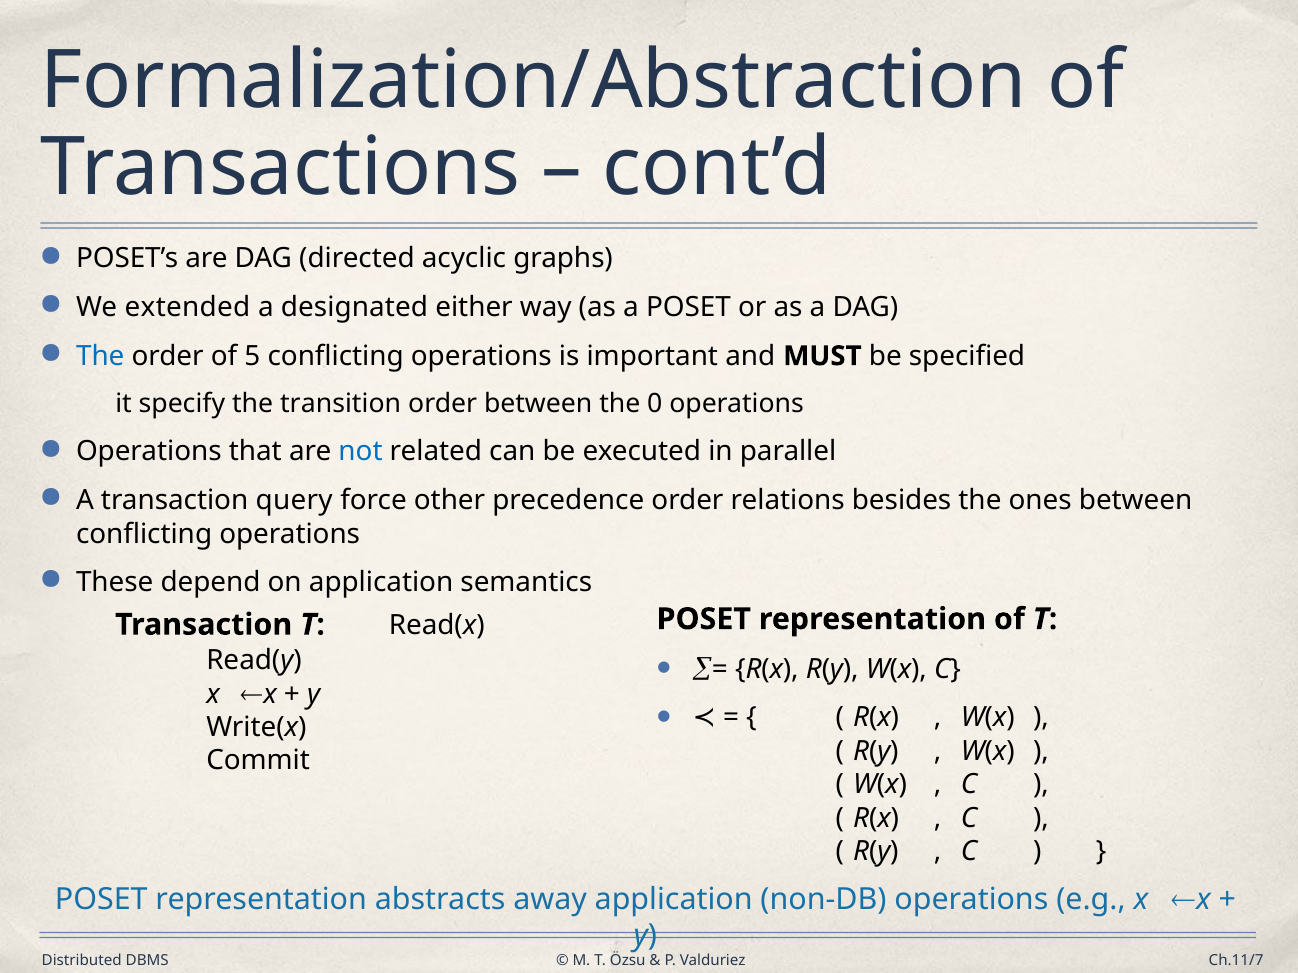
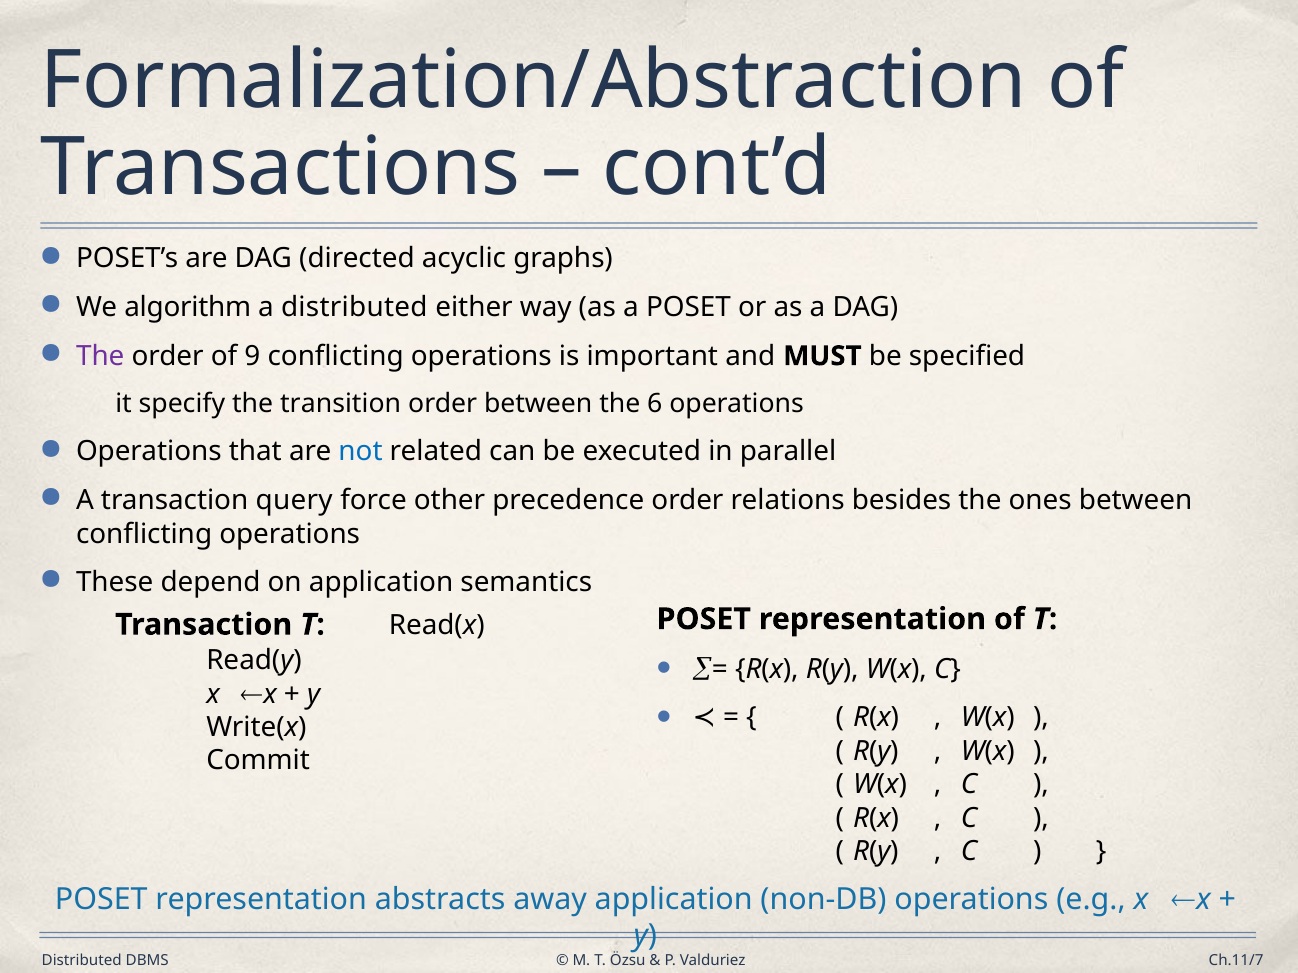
extended: extended -> algorithm
a designated: designated -> distributed
The at (100, 356) colour: blue -> purple
5: 5 -> 9
0: 0 -> 6
